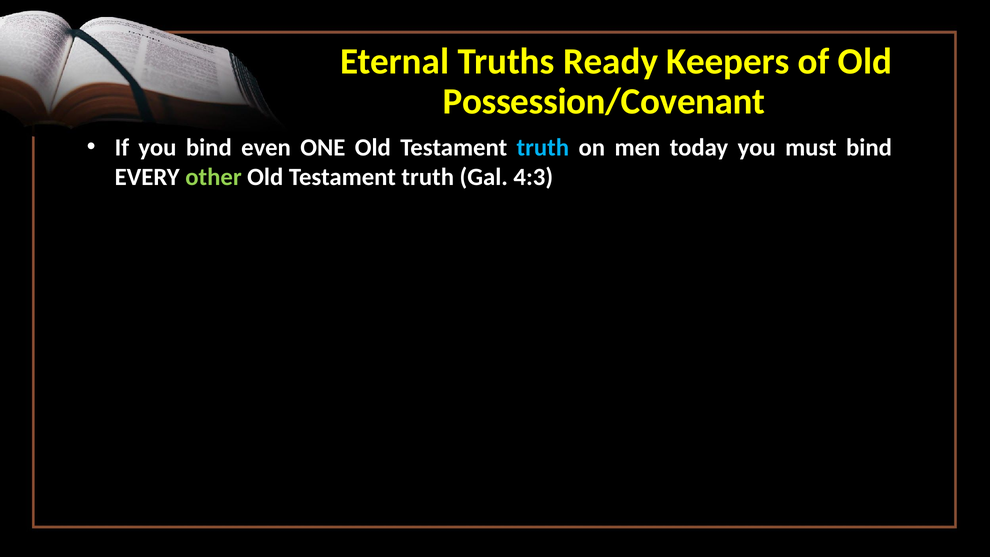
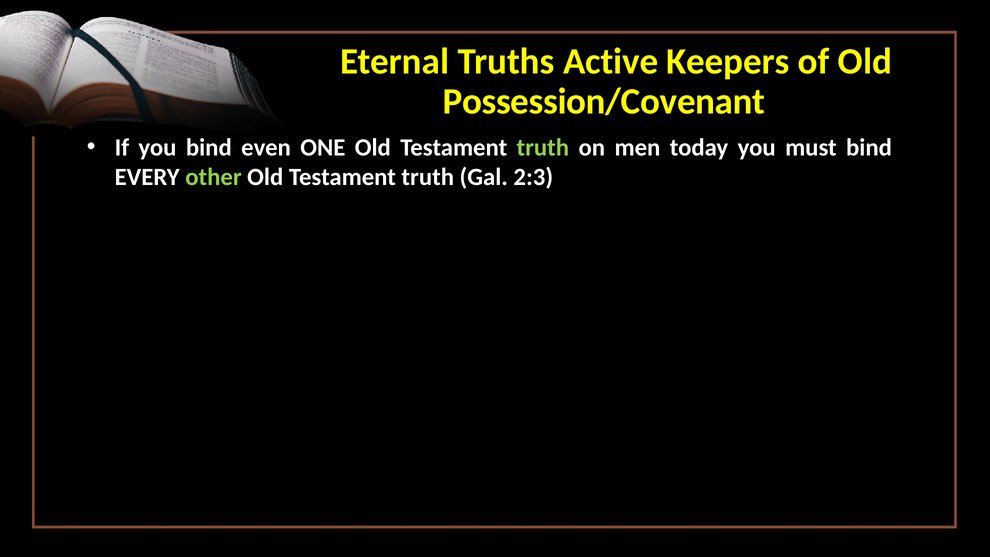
Ready: Ready -> Active
truth at (543, 147) colour: light blue -> light green
4:3: 4:3 -> 2:3
